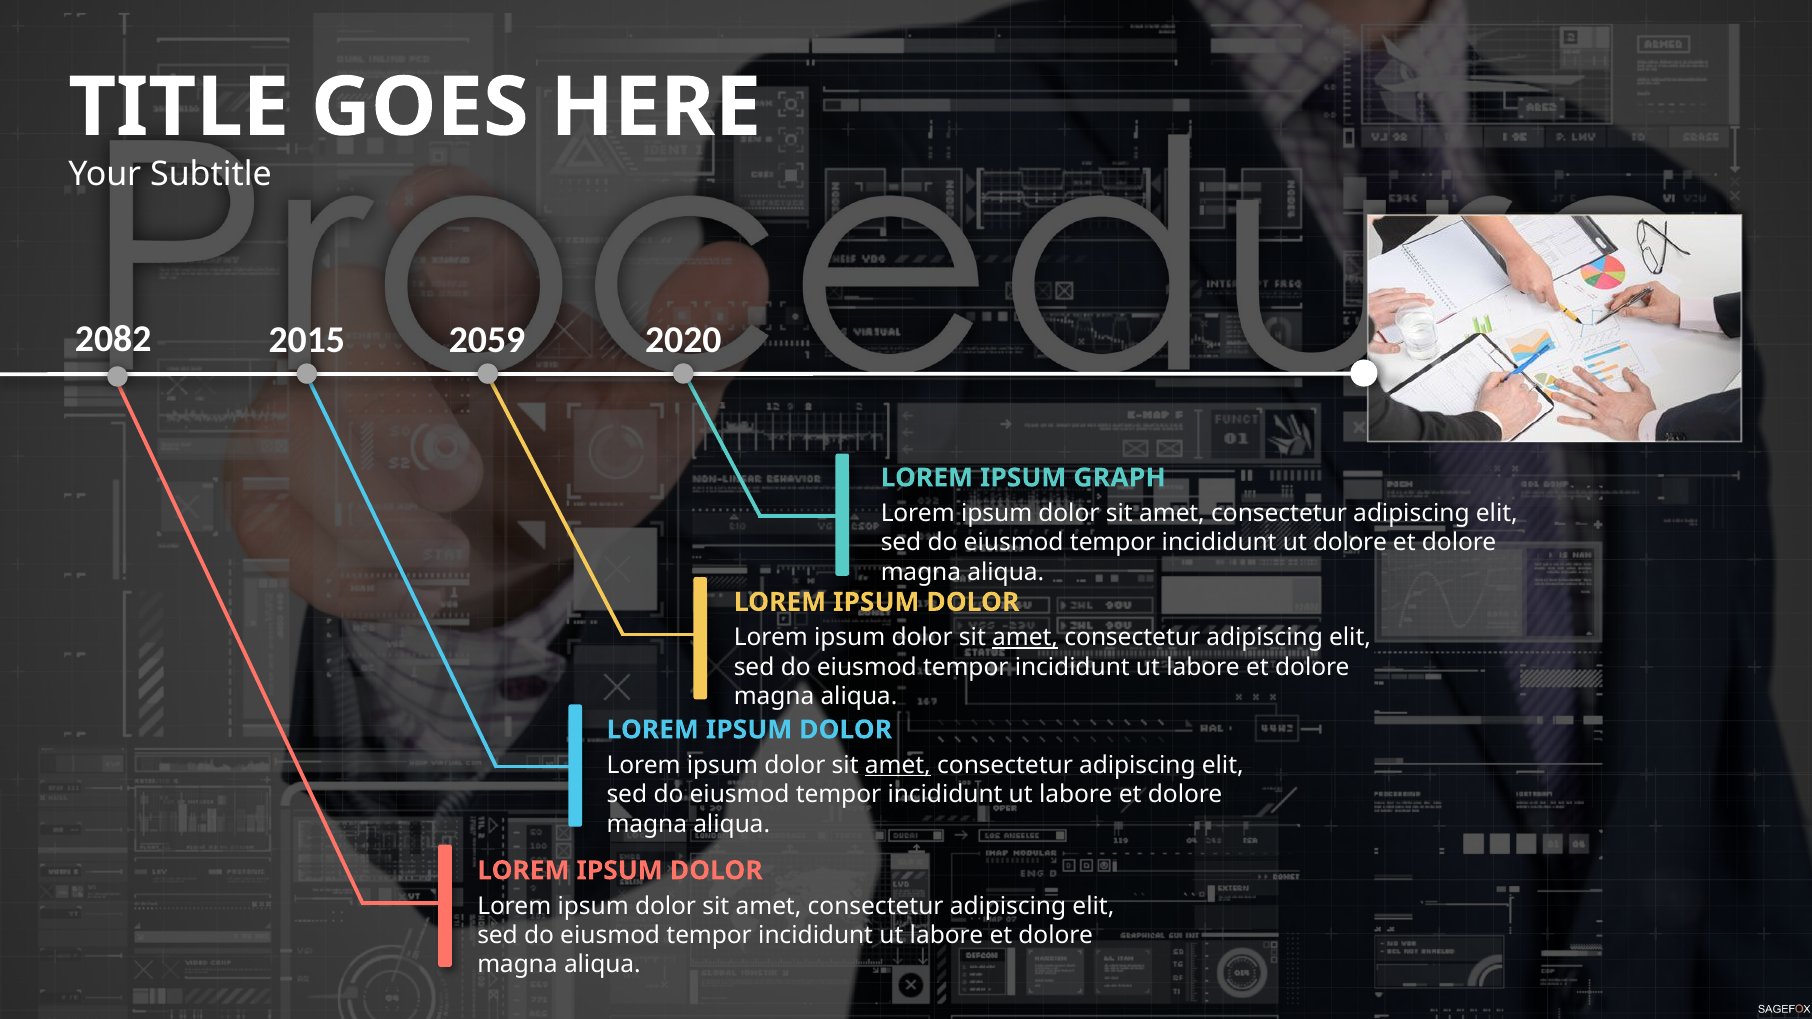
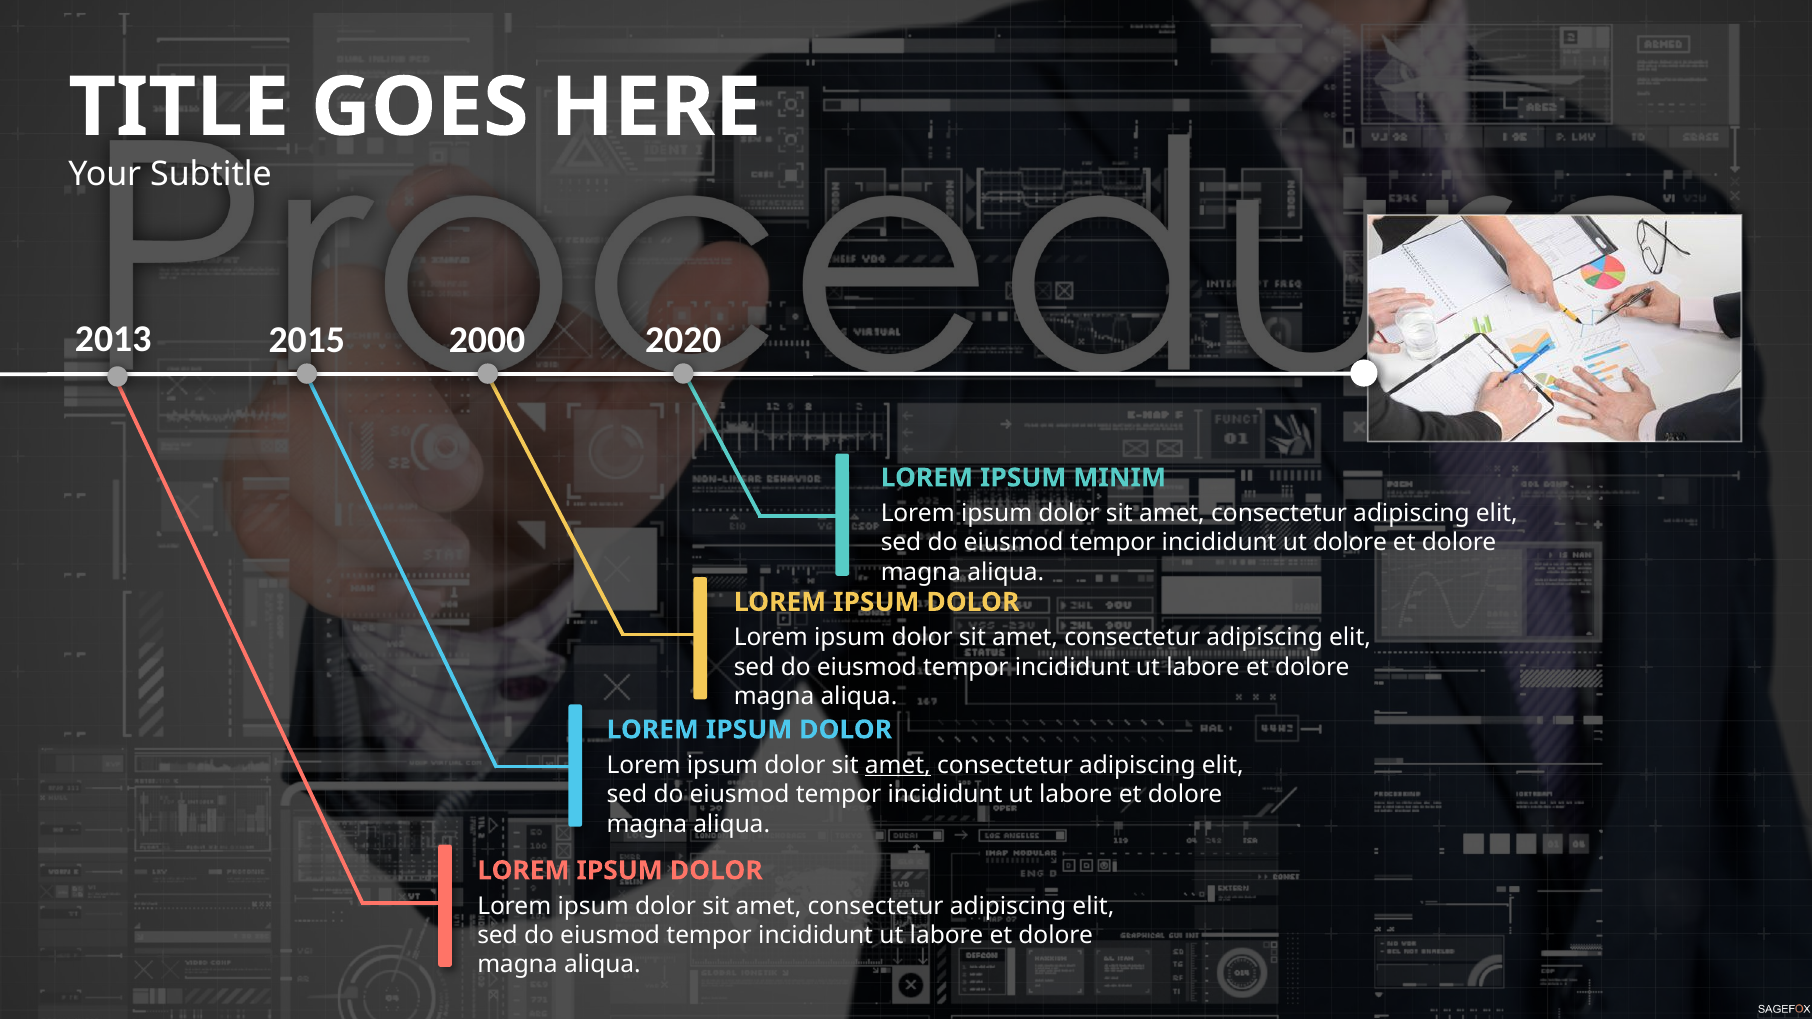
2082: 2082 -> 2013
2059: 2059 -> 2000
GRAPH: GRAPH -> MINIM
amet at (1025, 638) underline: present -> none
